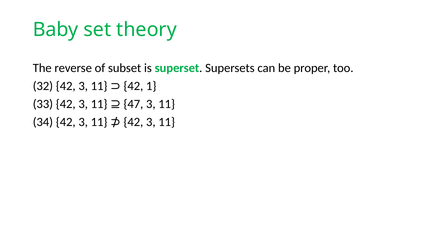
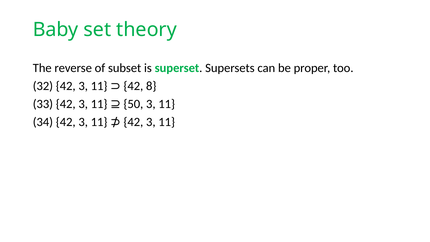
1: 1 -> 8
47: 47 -> 50
